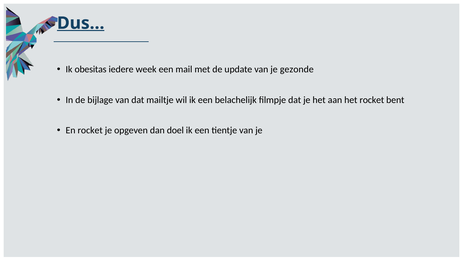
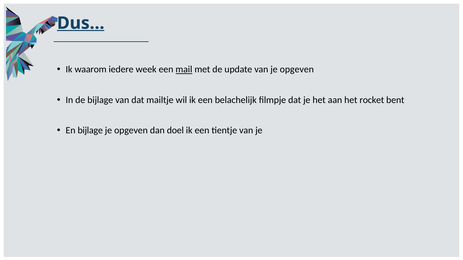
obesitas: obesitas -> waarom
mail underline: none -> present
van je gezonde: gezonde -> opgeven
En rocket: rocket -> bijlage
